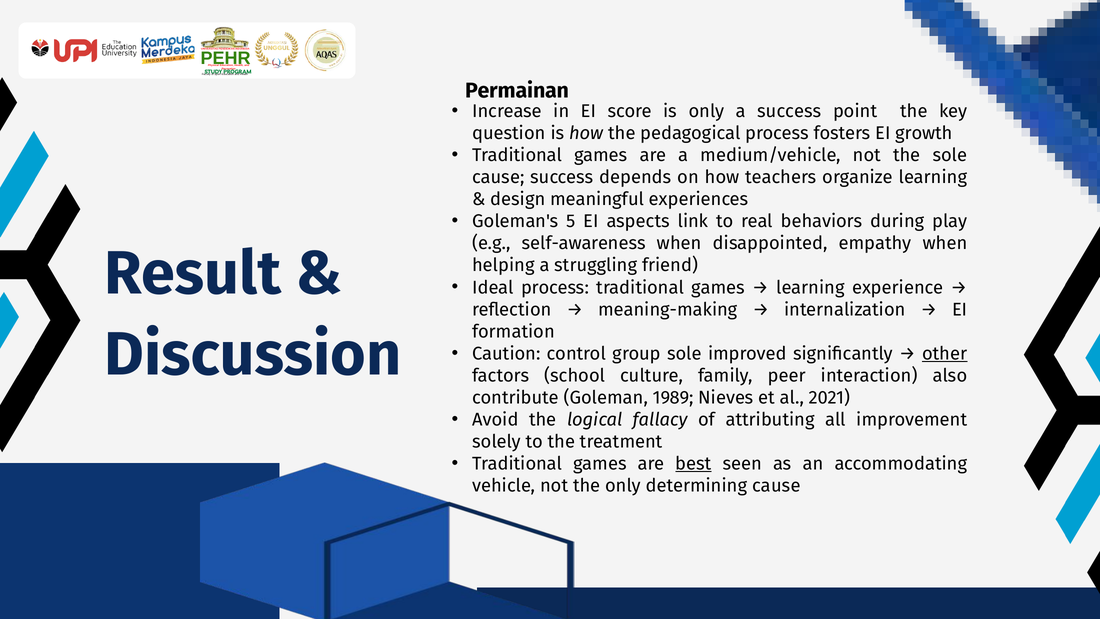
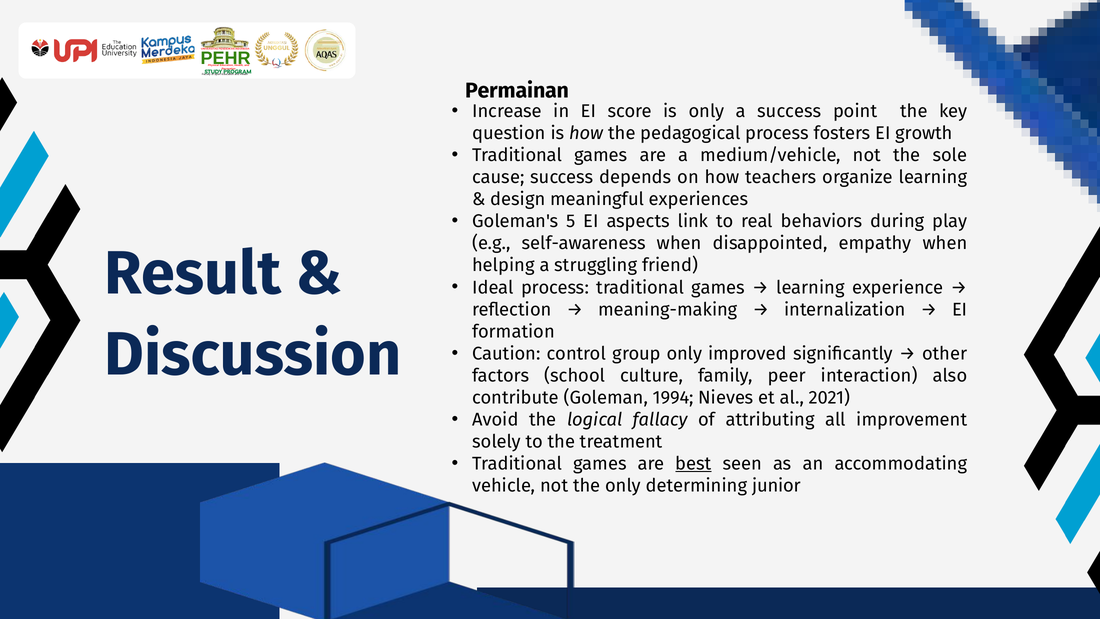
group sole: sole -> only
other underline: present -> none
1989: 1989 -> 1994
determining cause: cause -> junior
